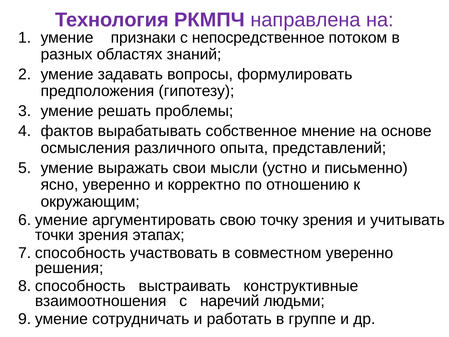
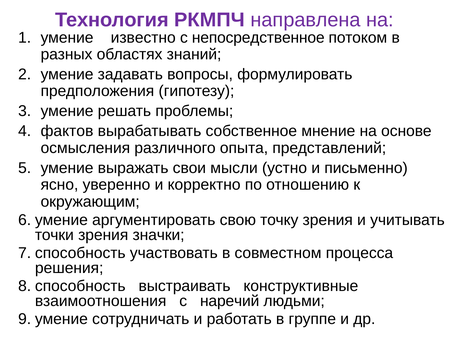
признаки: признаки -> известно
этапах: этапах -> значки
совместном уверенно: уверенно -> процесса
